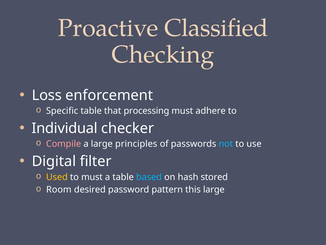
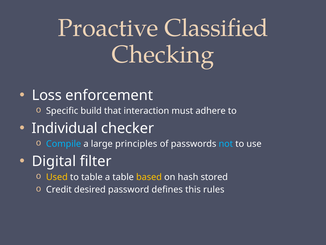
Specific table: table -> build
processing: processing -> interaction
Compile colour: pink -> light blue
to must: must -> table
based colour: light blue -> yellow
Room: Room -> Credit
pattern: pattern -> defines
this large: large -> rules
